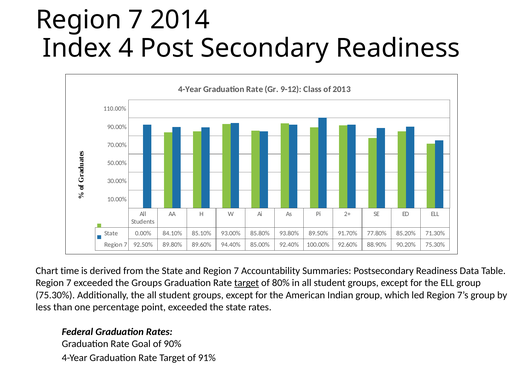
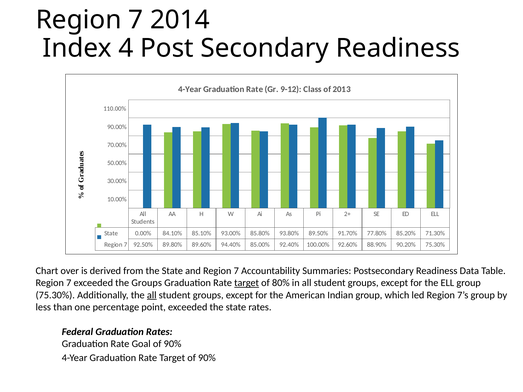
time: time -> over
all at (152, 295) underline: none -> present
Target of 91%: 91% -> 90%
